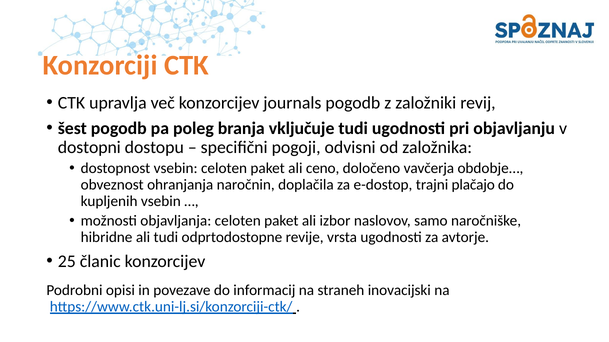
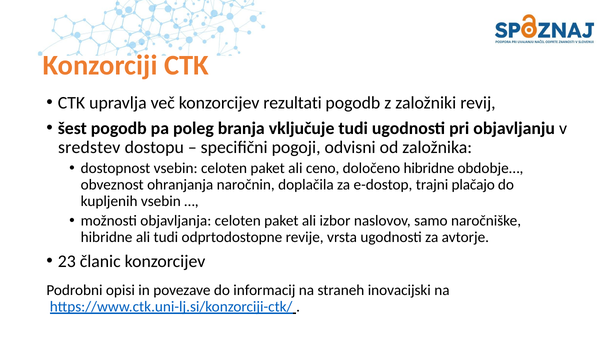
journals: journals -> rezultati
dostopni: dostopni -> sredstev
določeno vavčerja: vavčerja -> hibridne
25: 25 -> 23
